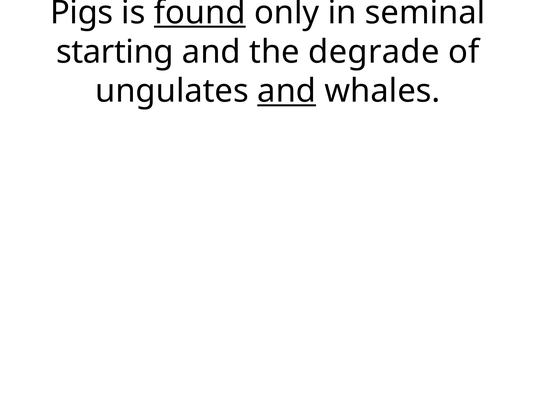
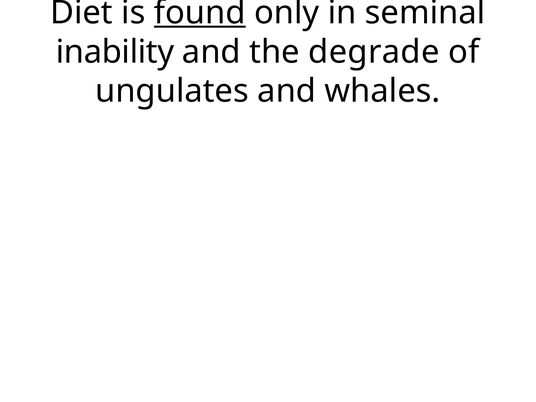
Pigs: Pigs -> Diet
starting: starting -> inability
and at (287, 91) underline: present -> none
